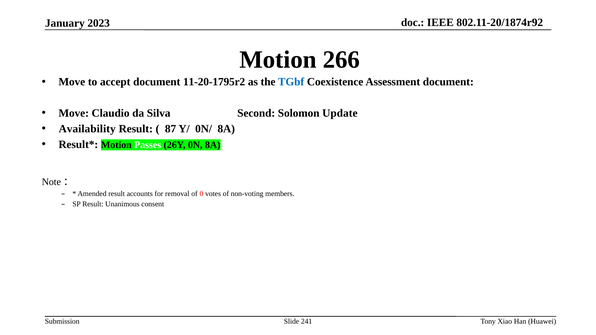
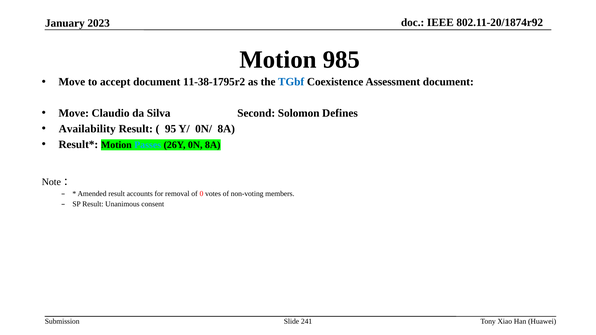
266: 266 -> 985
11-20-1795r2: 11-20-1795r2 -> 11-38-1795r2
Update: Update -> Defines
87: 87 -> 95
Passes colour: white -> light blue
